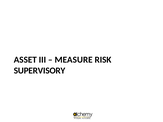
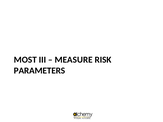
ASSET: ASSET -> MOST
SUPERVISORY: SUPERVISORY -> PARAMETERS
